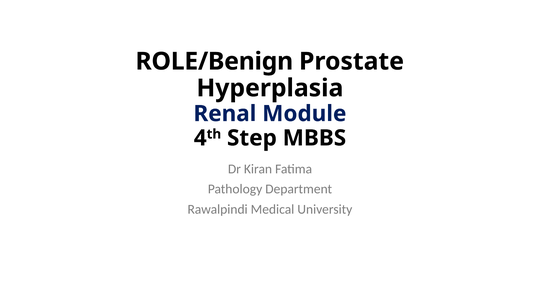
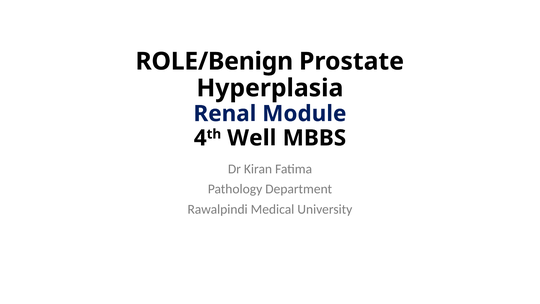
Step: Step -> Well
